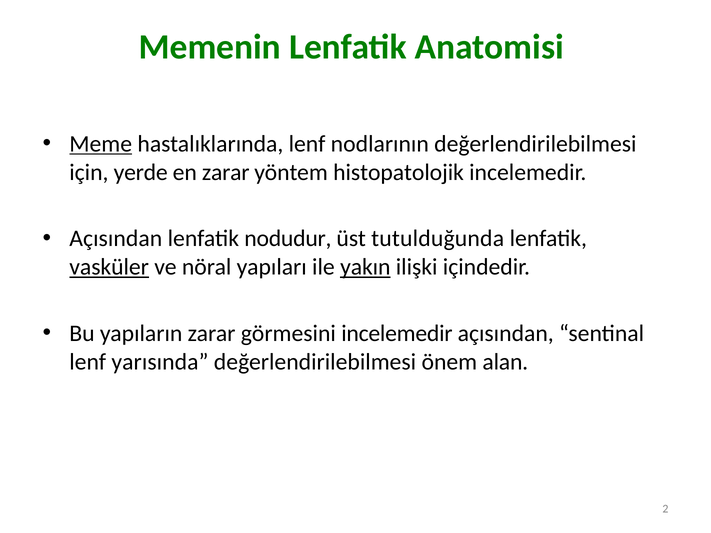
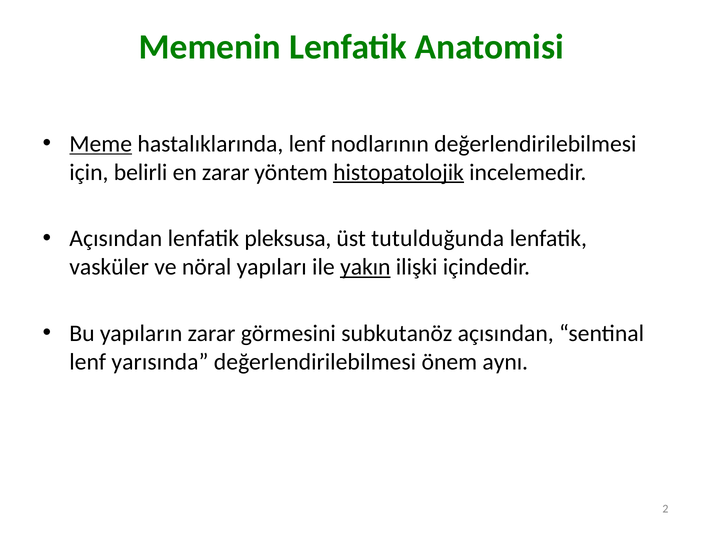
yerde: yerde -> belirli
histopatolojik underline: none -> present
nodudur: nodudur -> pleksusa
vasküler underline: present -> none
görmesini incelemedir: incelemedir -> subkutanöz
alan: alan -> aynı
